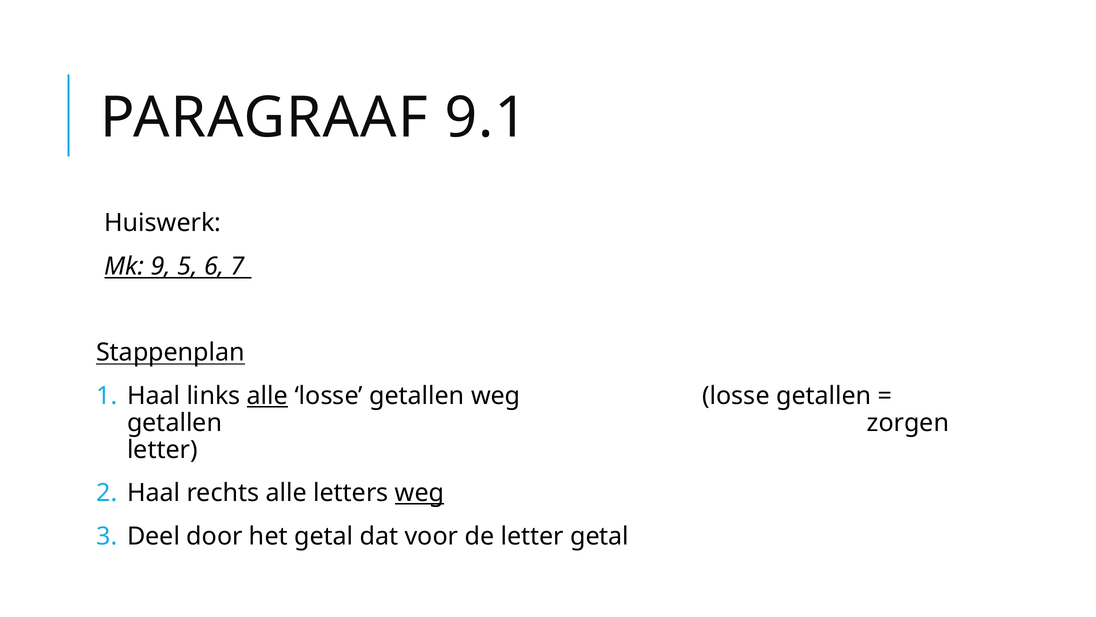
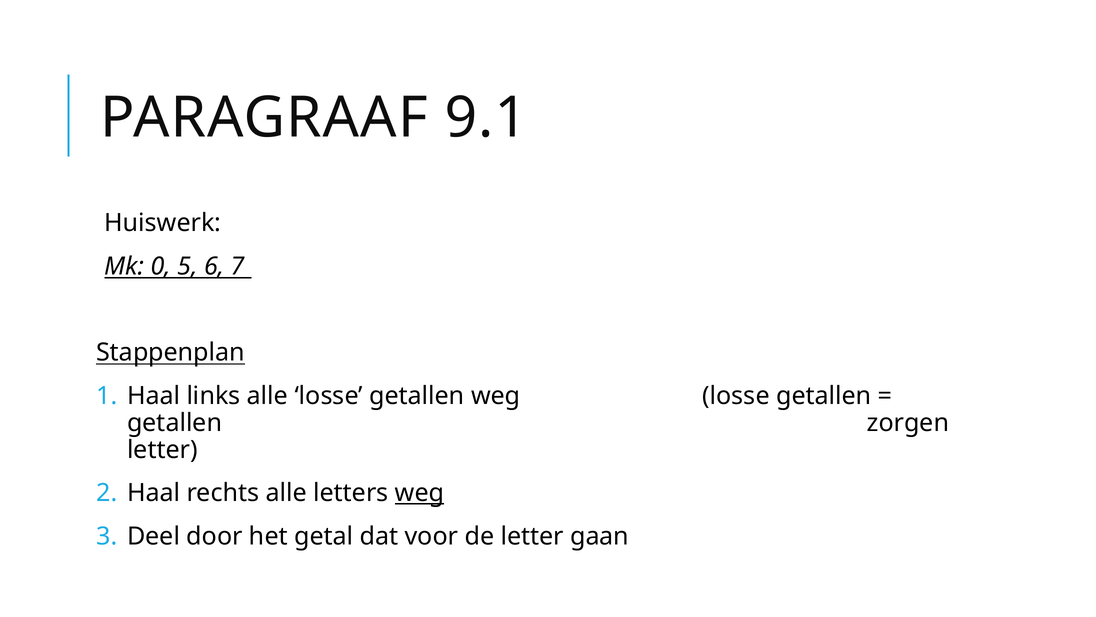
9: 9 -> 0
alle at (267, 395) underline: present -> none
letter getal: getal -> gaan
